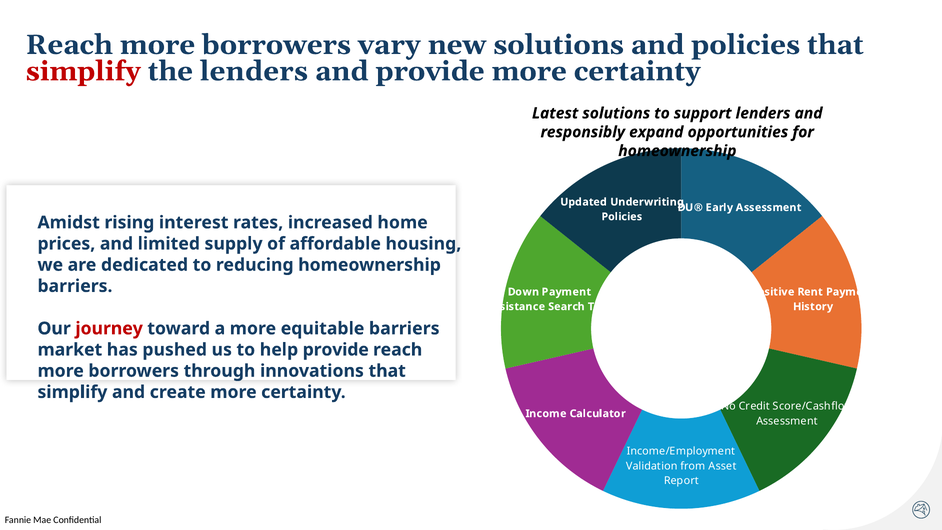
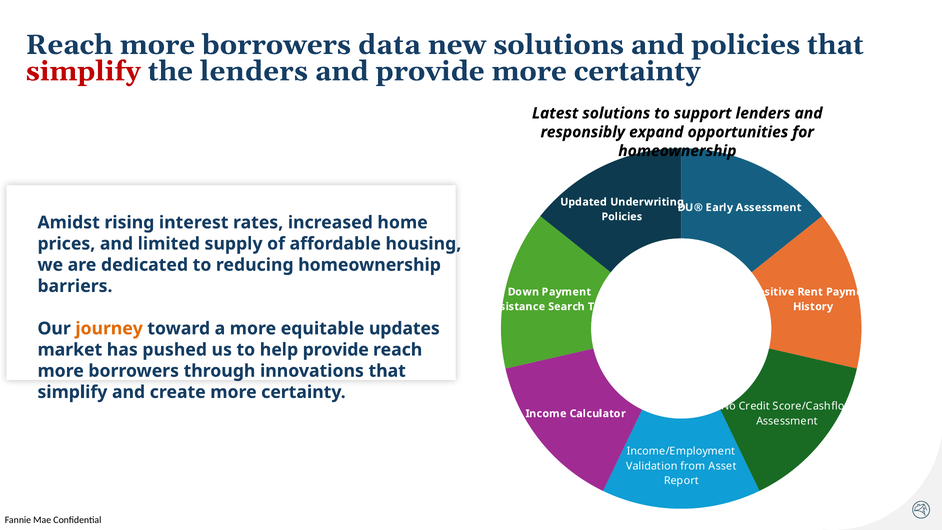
vary: vary -> data
journey colour: red -> orange
equitable barriers: barriers -> updates
